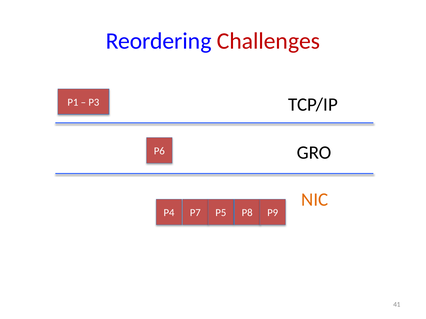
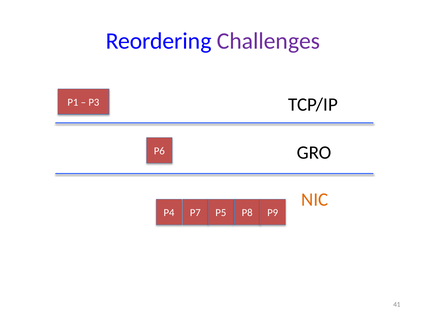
Challenges colour: red -> purple
